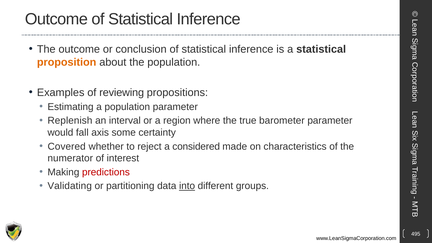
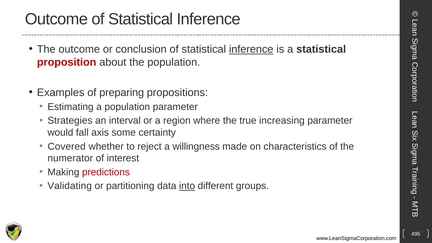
inference at (251, 49) underline: none -> present
proposition colour: orange -> red
reviewing: reviewing -> preparing
Replenish: Replenish -> Strategies
barometer: barometer -> increasing
considered: considered -> willingness
